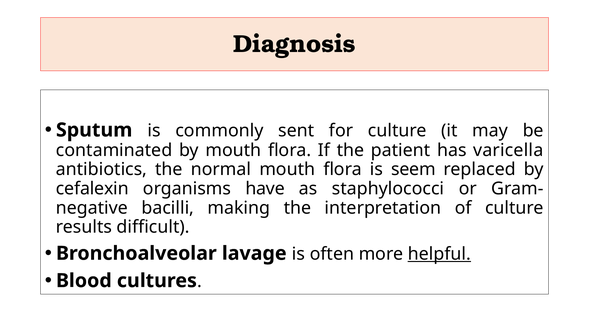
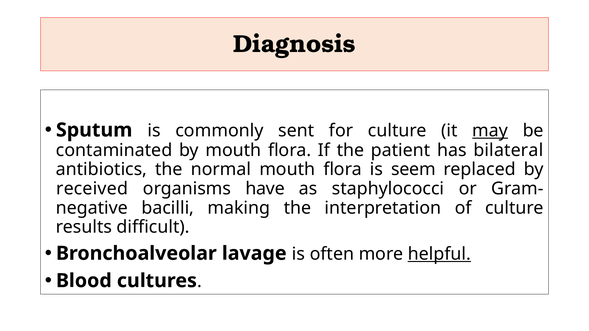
may underline: none -> present
varicella: varicella -> bilateral
cefalexin: cefalexin -> received
